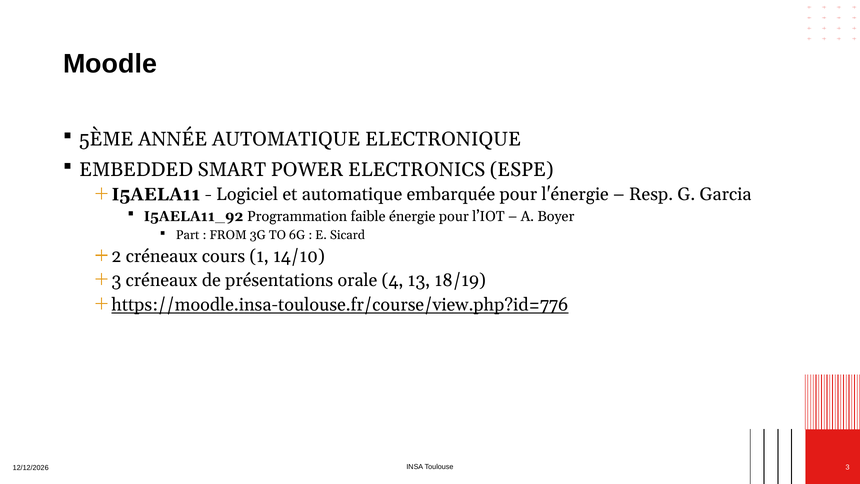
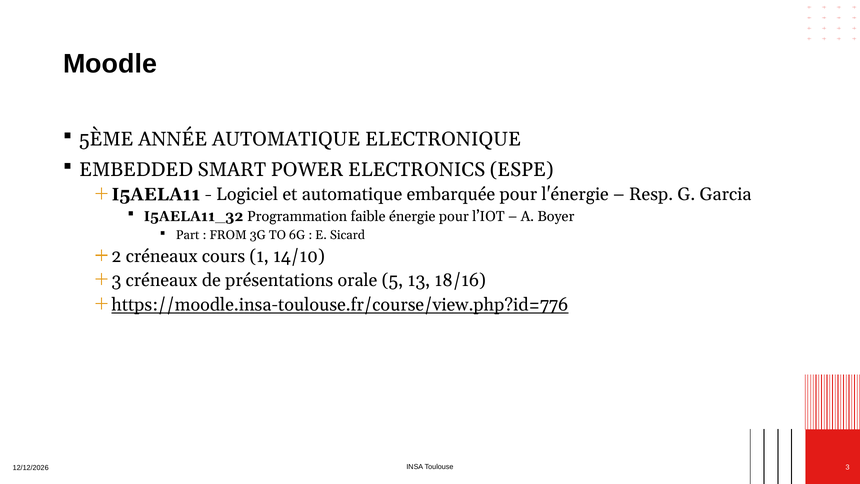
I5AELA11_92: I5AELA11_92 -> I5AELA11_32
4: 4 -> 5
18/19: 18/19 -> 18/16
